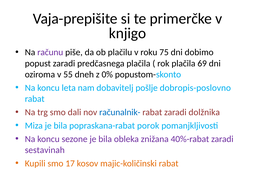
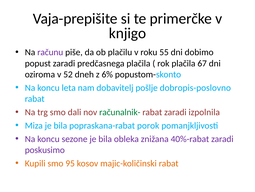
75: 75 -> 55
69: 69 -> 67
55: 55 -> 52
0%: 0% -> 6%
računalnik- colour: blue -> green
dolžnika: dolžnika -> izpolnila
sestavinah: sestavinah -> poskusimo
17: 17 -> 95
